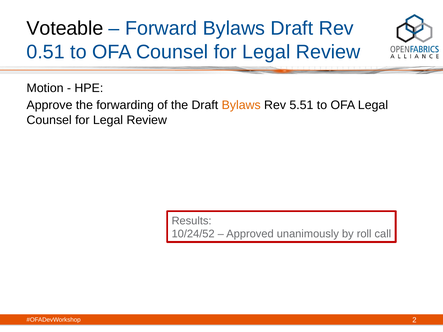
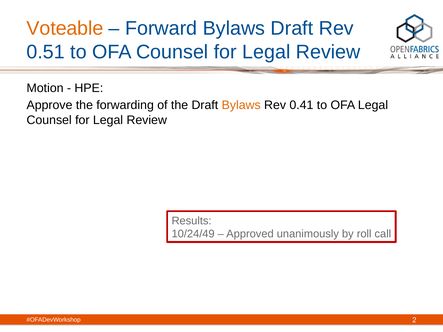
Voteable colour: black -> orange
5.51: 5.51 -> 0.41
10/24/52: 10/24/52 -> 10/24/49
